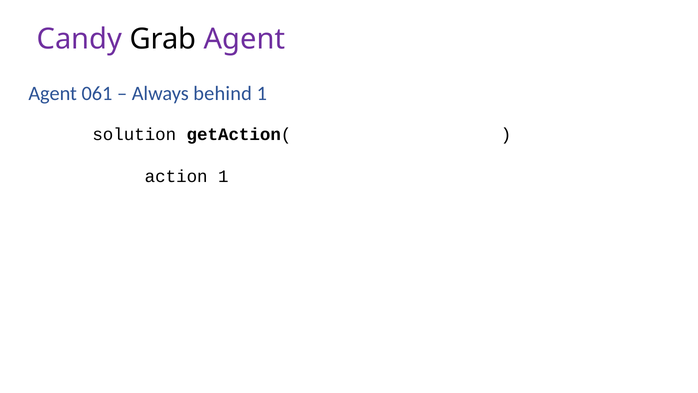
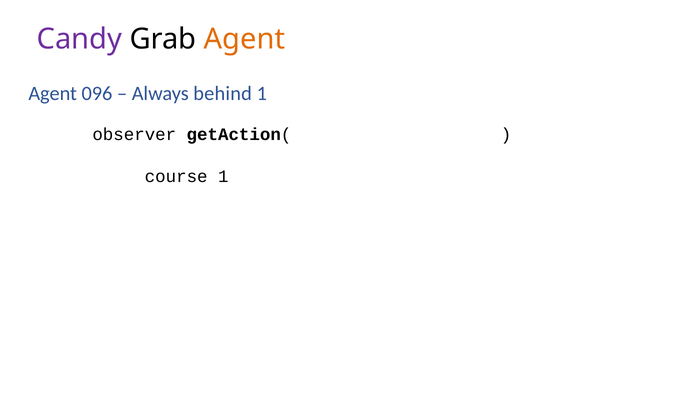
Agent at (244, 39) colour: purple -> orange
061: 061 -> 096
solution: solution -> observer
action: action -> course
